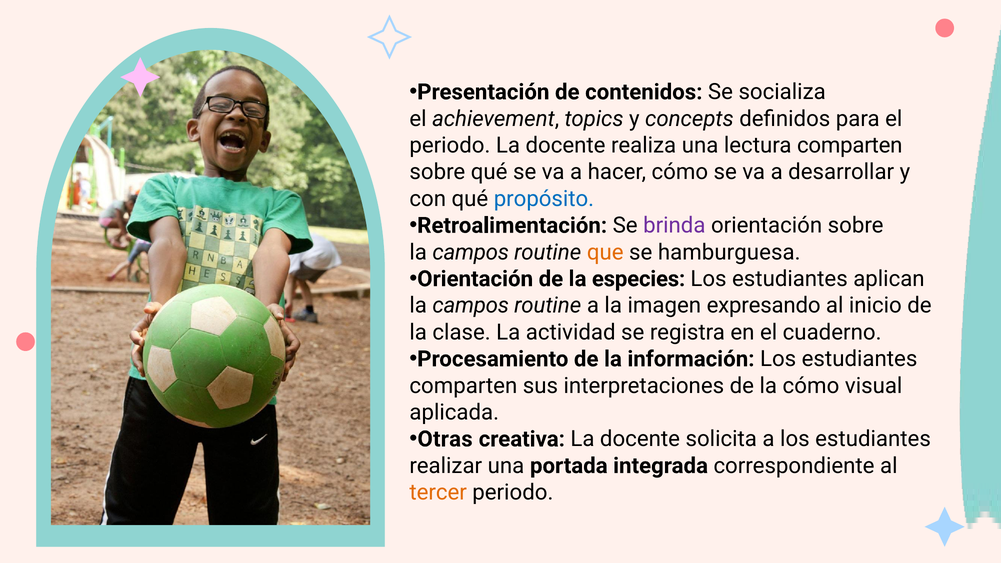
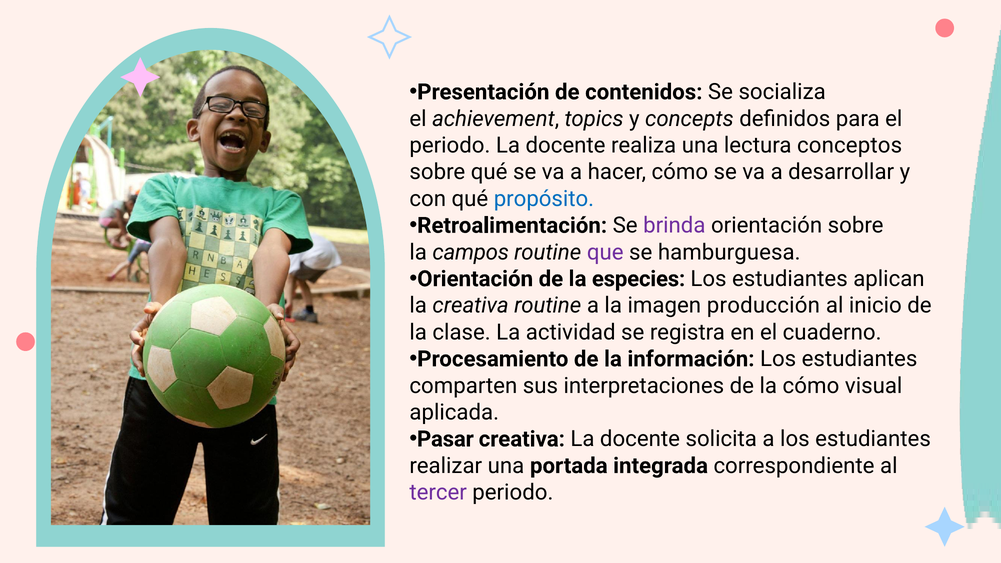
lectura comparten: comparten -> conceptos
que colour: orange -> purple
campos at (471, 306): campos -> creativa
expresando: expresando -> producción
Otras: Otras -> Pasar
tercer colour: orange -> purple
